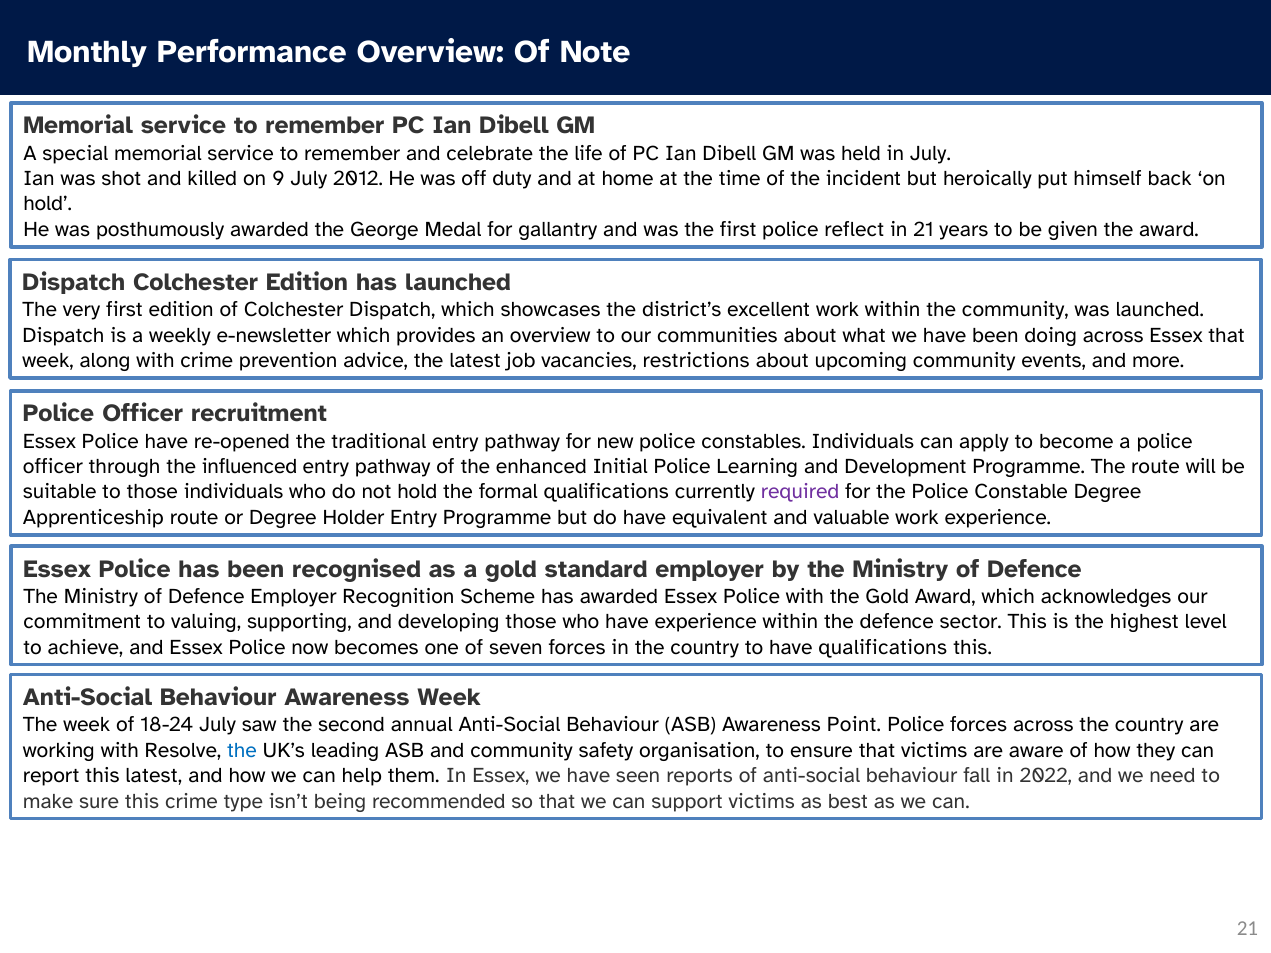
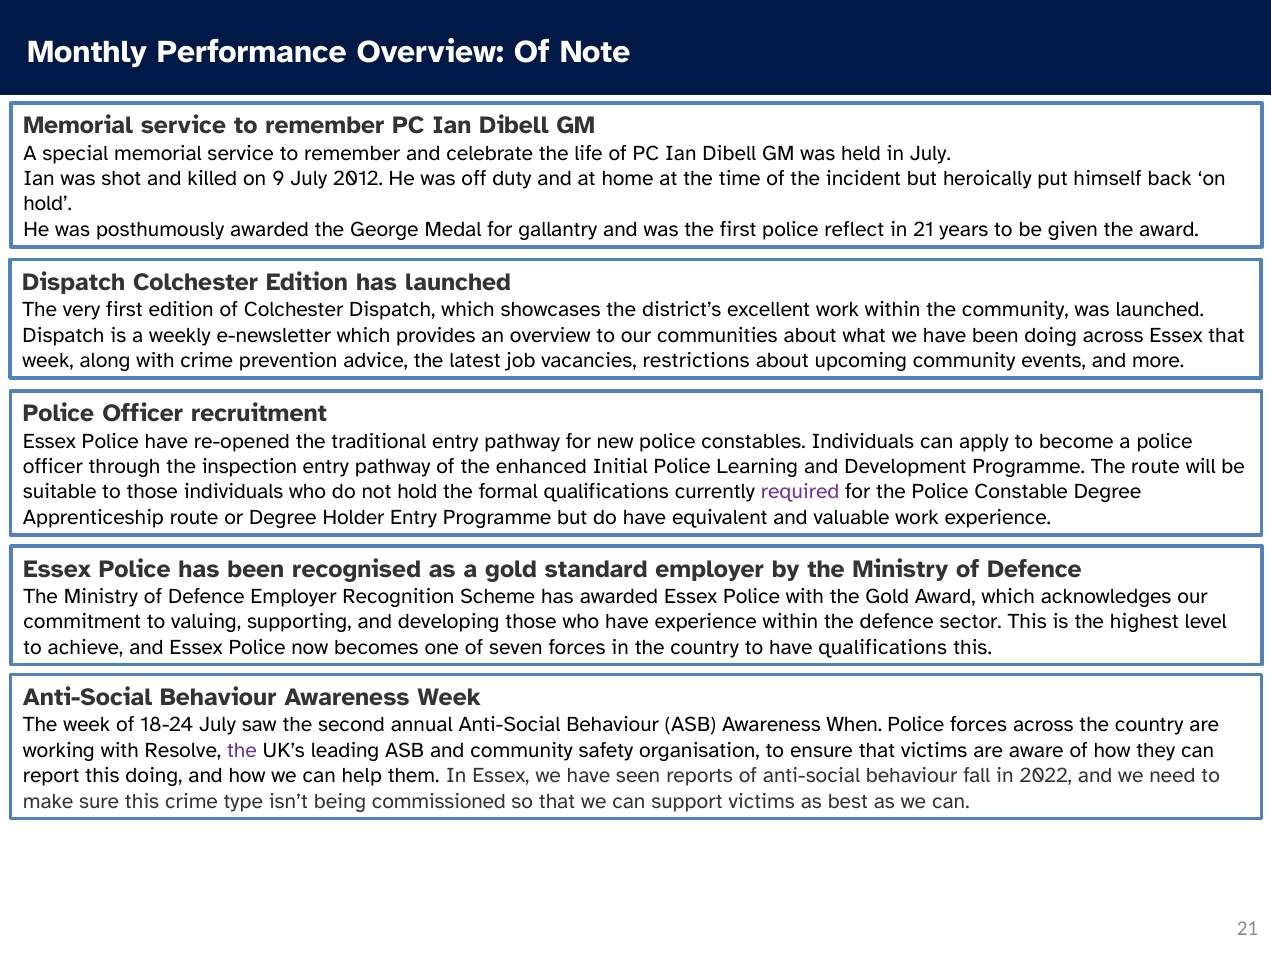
influenced: influenced -> inspection
Point: Point -> When
the at (242, 750) colour: blue -> purple
this latest: latest -> doing
recommended: recommended -> commissioned
